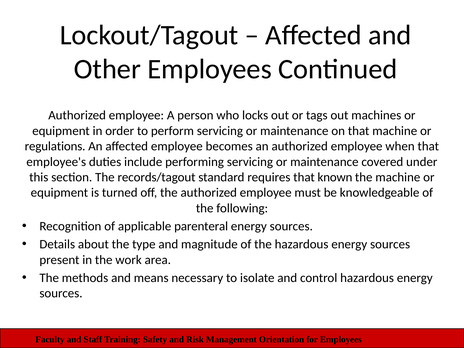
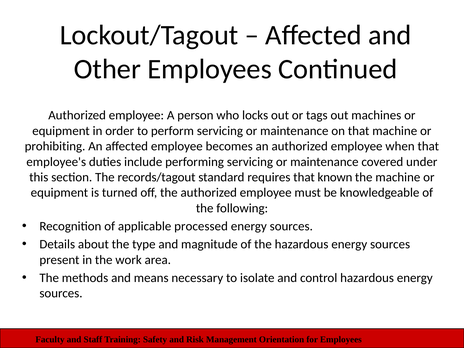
regulations: regulations -> prohibiting
parenteral: parenteral -> processed
